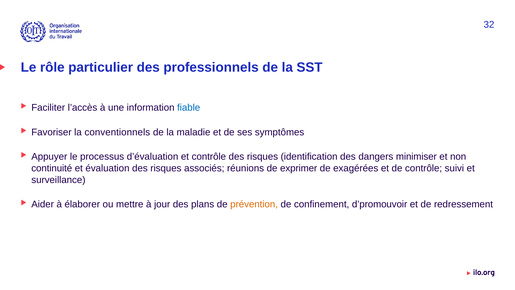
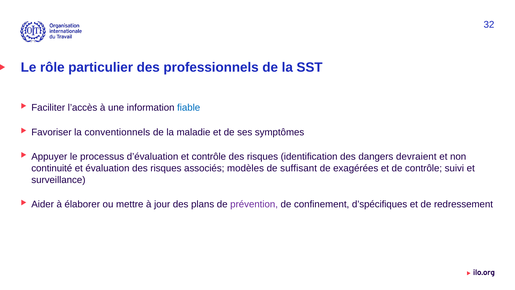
minimiser: minimiser -> devraient
réunions: réunions -> modèles
exprimer: exprimer -> suffisant
prévention colour: orange -> purple
d’promouvoir: d’promouvoir -> d’spécifiques
